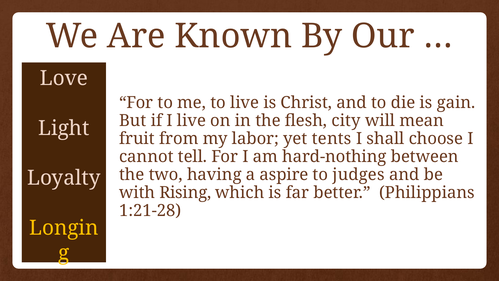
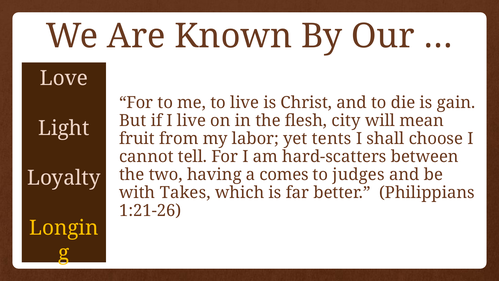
hard-nothing: hard-nothing -> hard-scatters
aspire: aspire -> comes
Rising: Rising -> Takes
1:21-28: 1:21-28 -> 1:21-26
